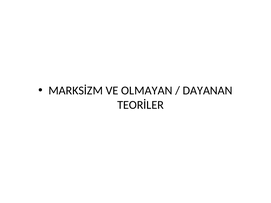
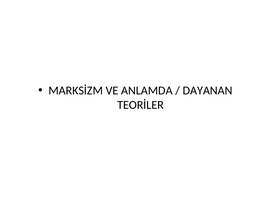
OLMAYAN: OLMAYAN -> ANLAMDA
